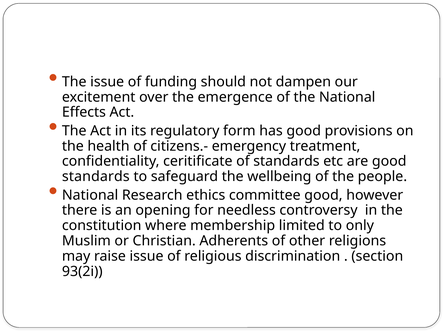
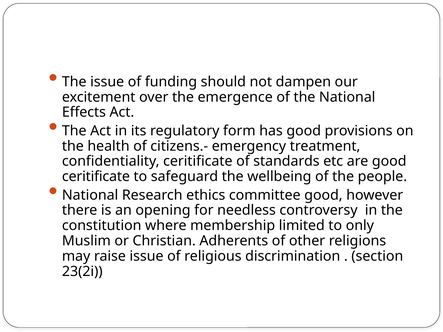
standards at (96, 177): standards -> ceritificate
93(2i: 93(2i -> 23(2i
